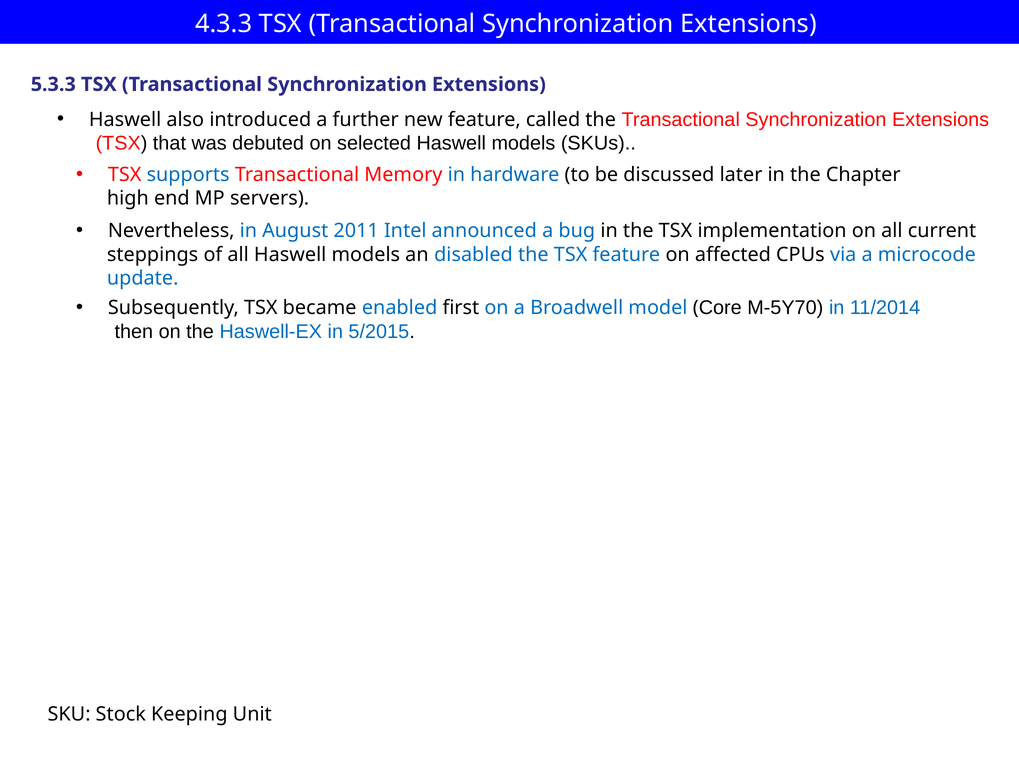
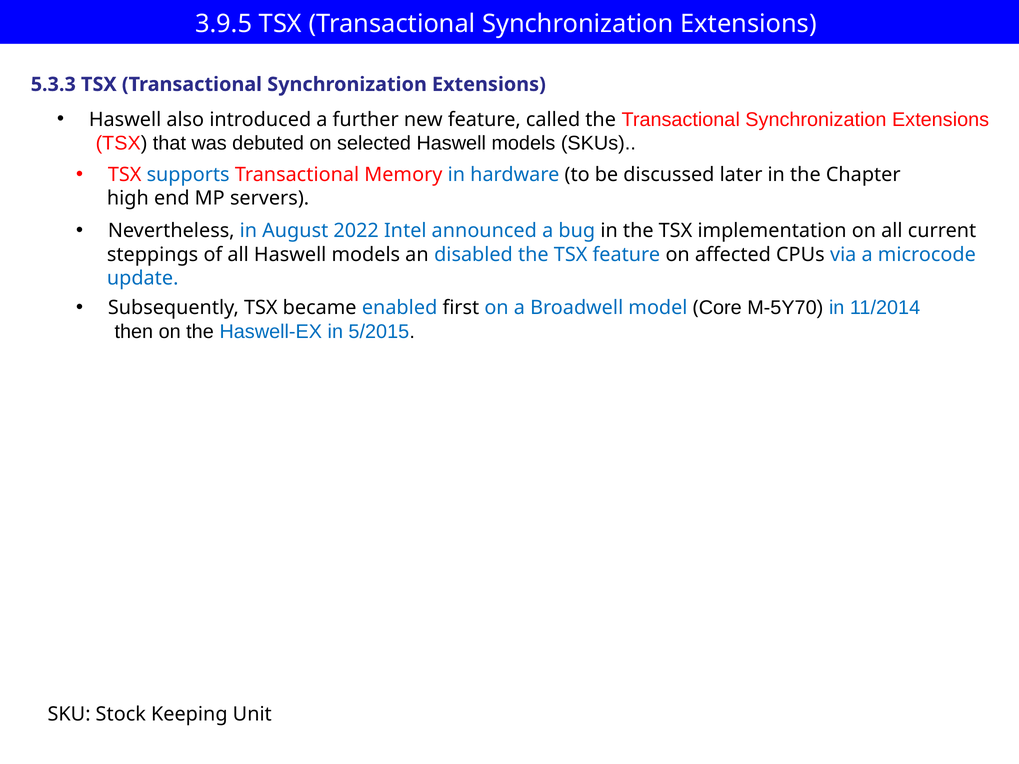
4.3.3: 4.3.3 -> 3.9.5
2011: 2011 -> 2022
